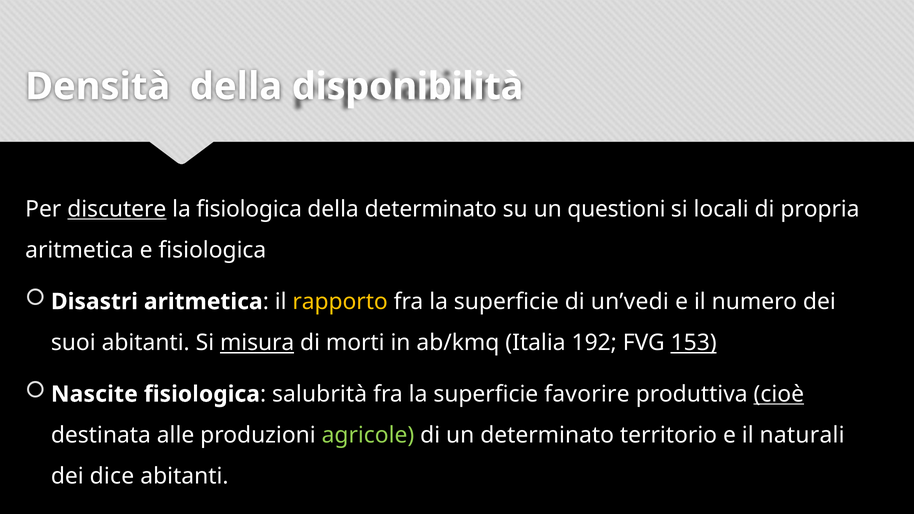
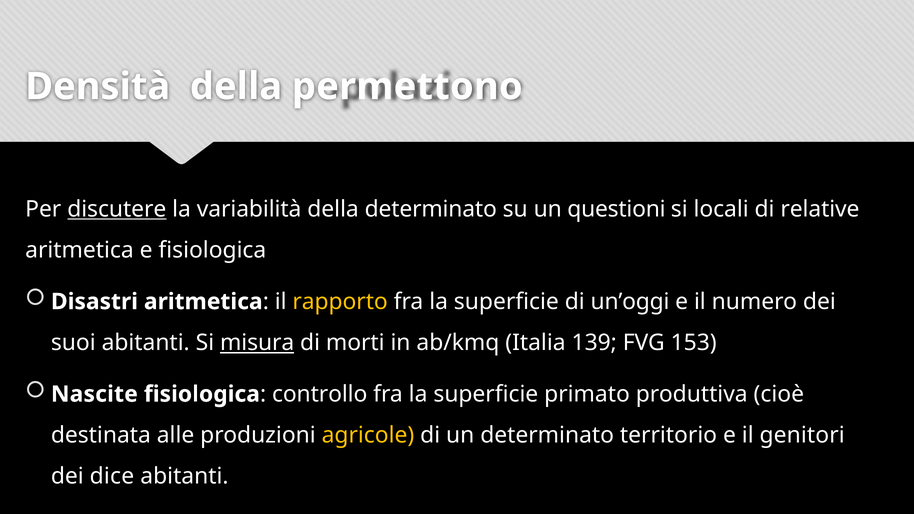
disponibilità: disponibilità -> permettono
la fisiologica: fisiologica -> variabilità
propria: propria -> relative
un’vedi: un’vedi -> un’oggi
192: 192 -> 139
153 underline: present -> none
salubrità: salubrità -> controllo
favorire: favorire -> primato
cioè underline: present -> none
agricole colour: light green -> yellow
naturali: naturali -> genitori
